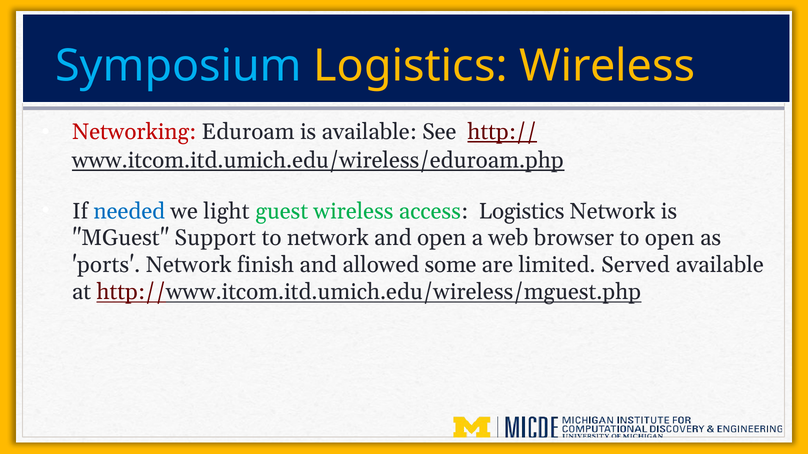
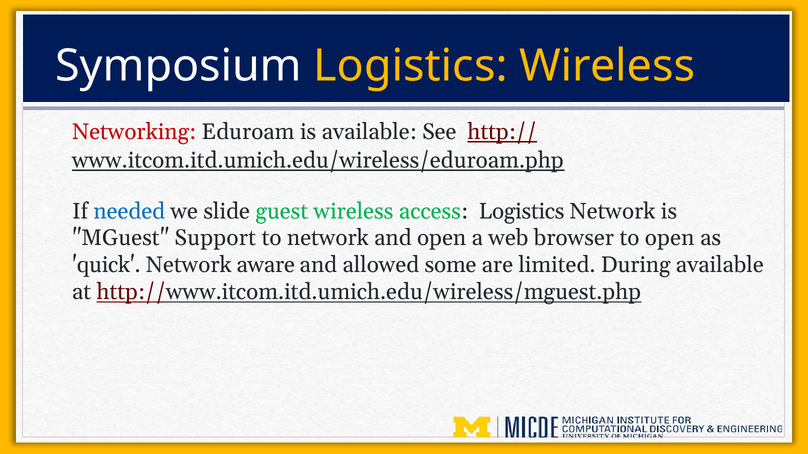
Symposium colour: light blue -> white
light: light -> slide
ports: ports -> quick
finish: finish -> aware
Served: Served -> During
